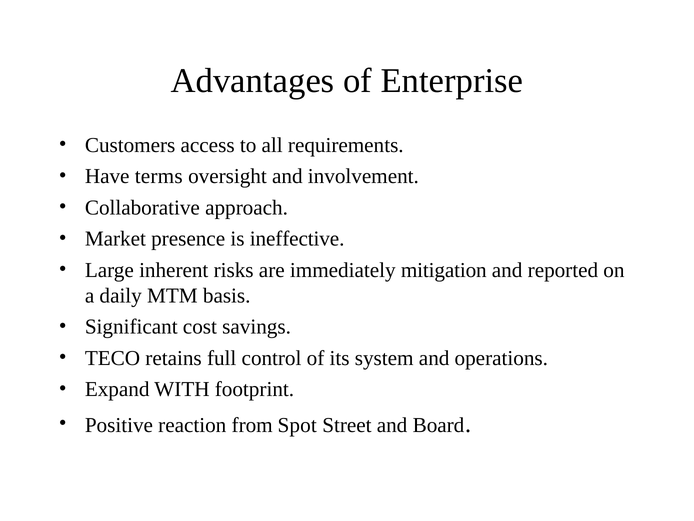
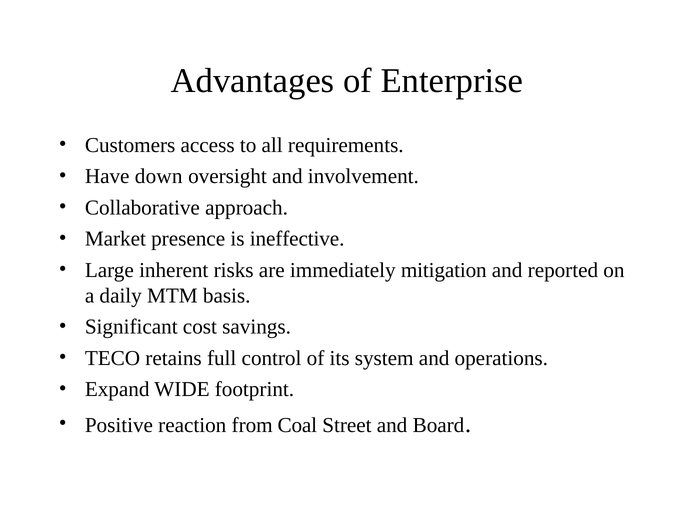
terms: terms -> down
WITH: WITH -> WIDE
Spot: Spot -> Coal
